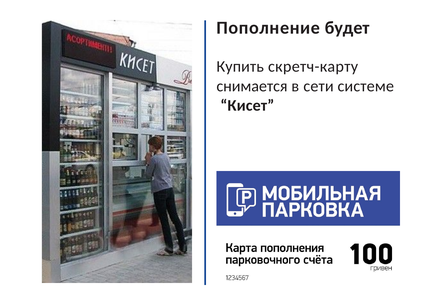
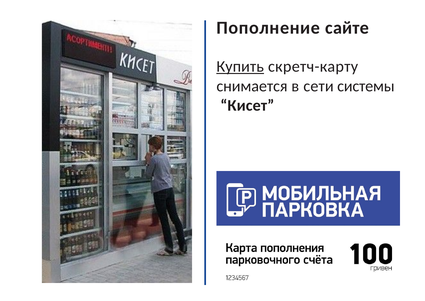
будет: будет -> сайте
Купить underline: none -> present
системе: системе -> системы
